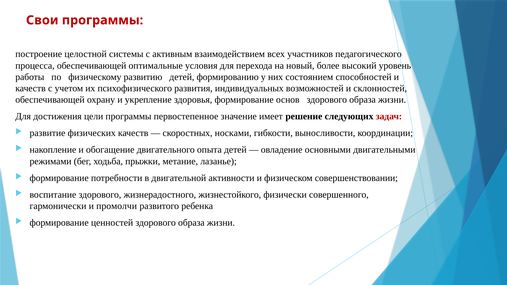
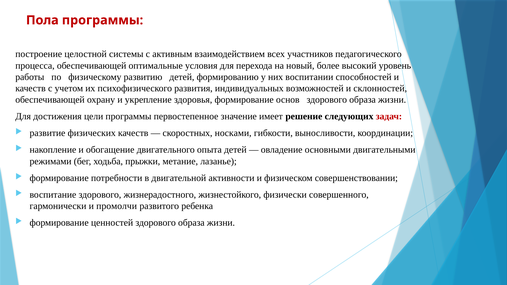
Свои: Свои -> Пола
состоянием: состоянием -> воспитании
